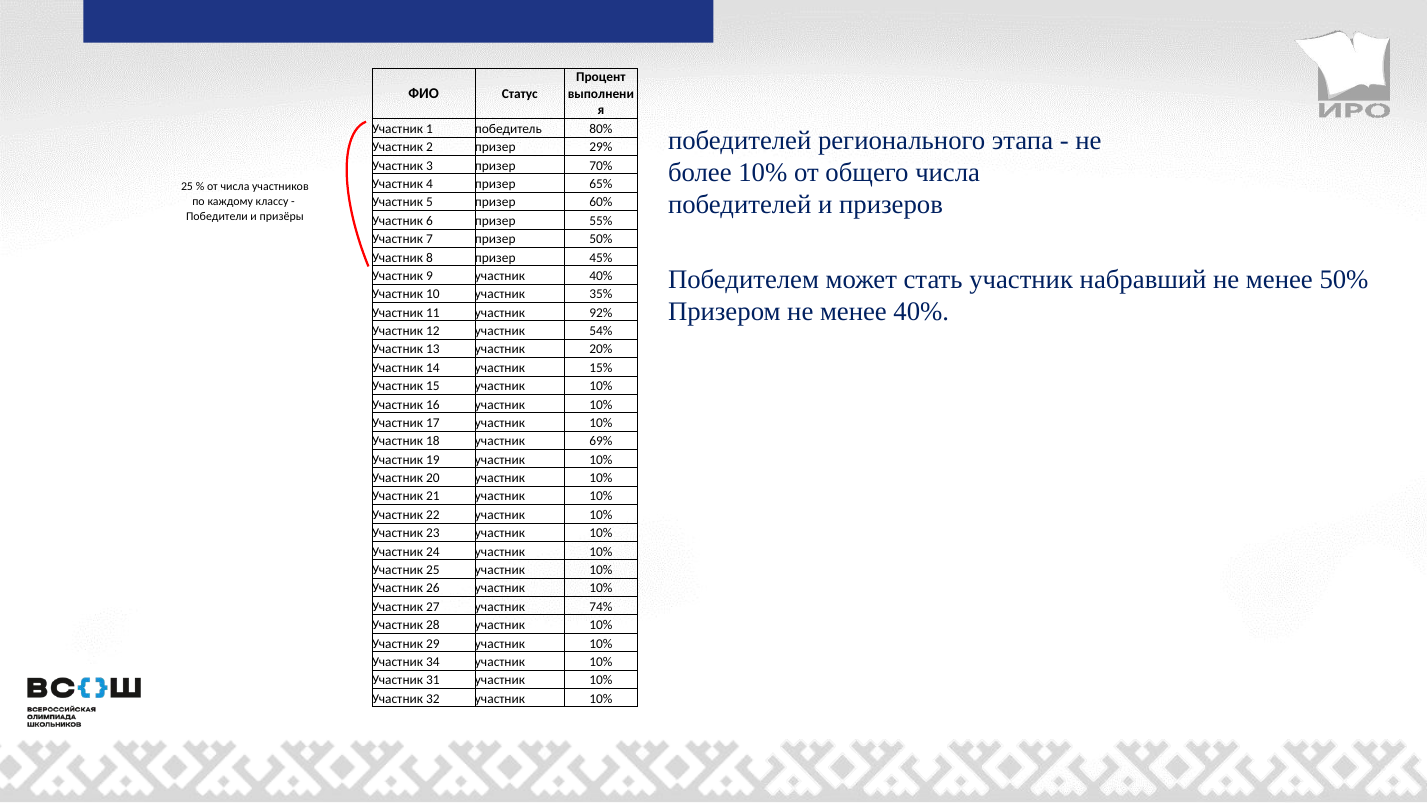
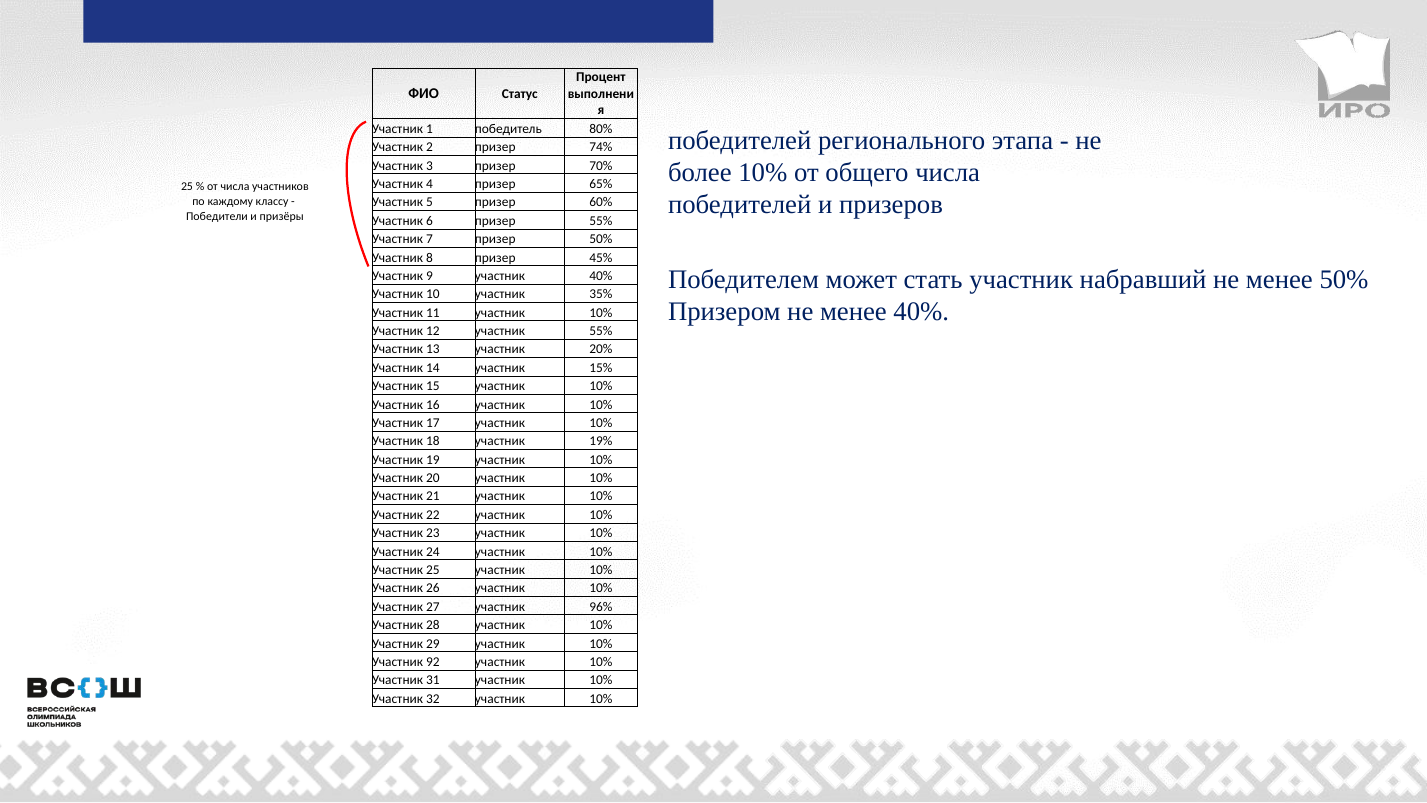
29%: 29% -> 74%
11 участник 92%: 92% -> 10%
участник 54%: 54% -> 55%
69%: 69% -> 19%
74%: 74% -> 96%
34: 34 -> 92
